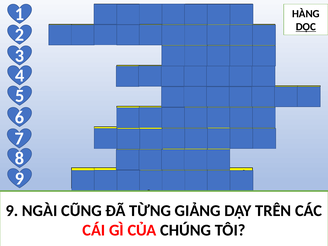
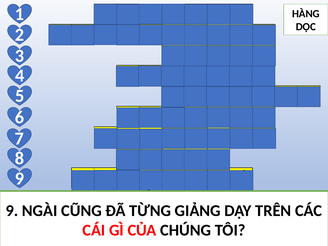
DỌC underline: present -> none
